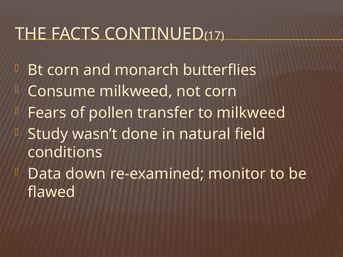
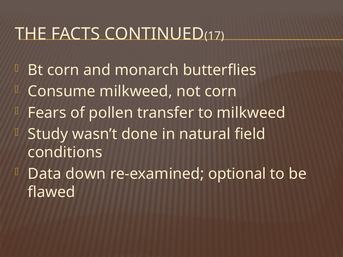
monitor: monitor -> optional
